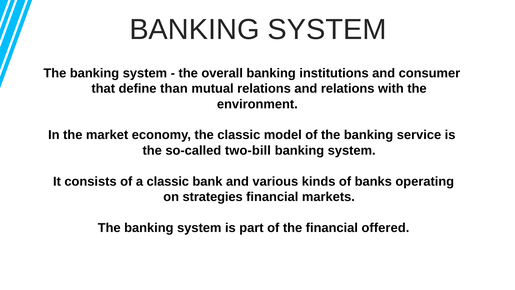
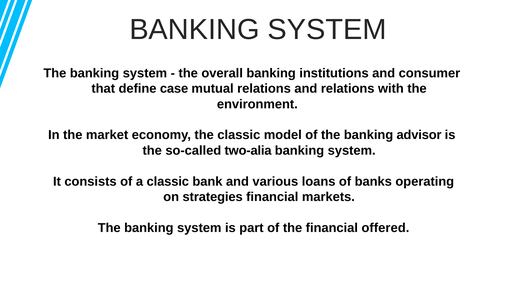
than: than -> case
service: service -> advisor
two-bill: two-bill -> two-alia
kinds: kinds -> loans
